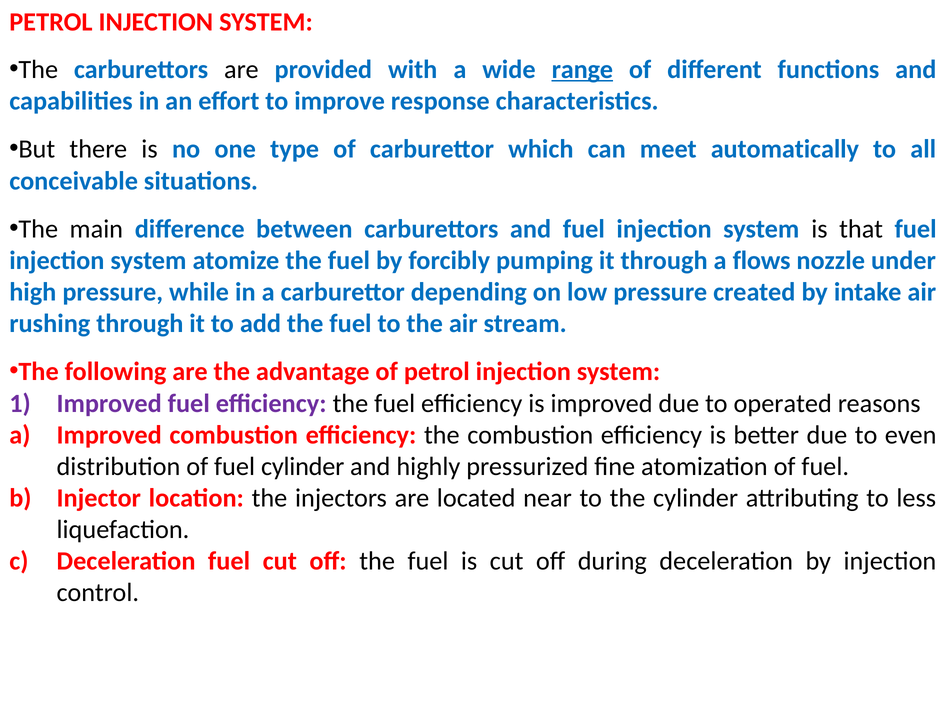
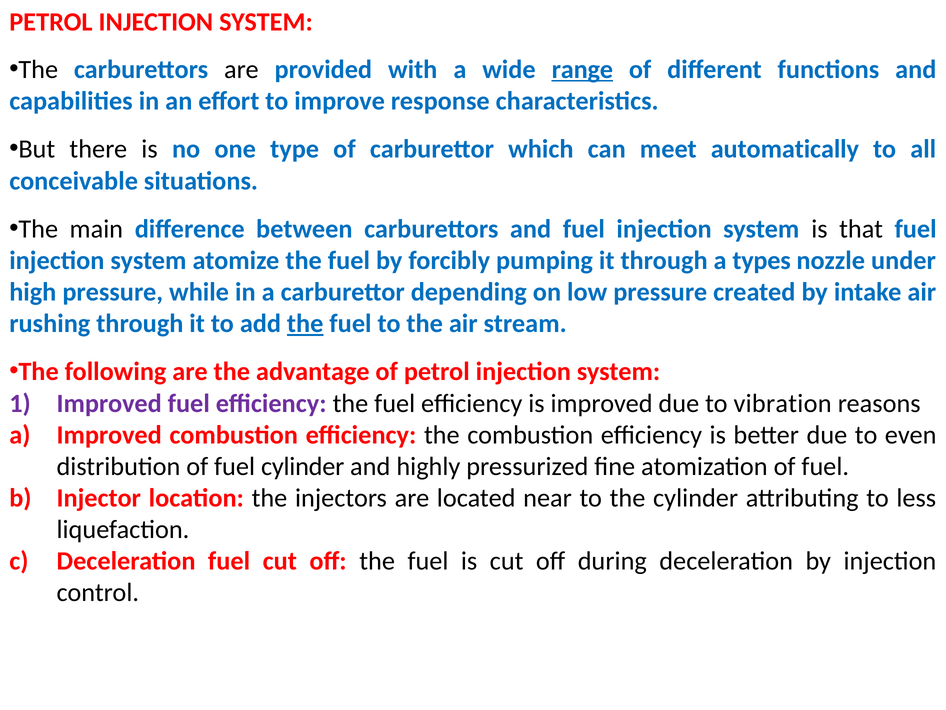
flows: flows -> types
the at (305, 323) underline: none -> present
operated: operated -> vibration
